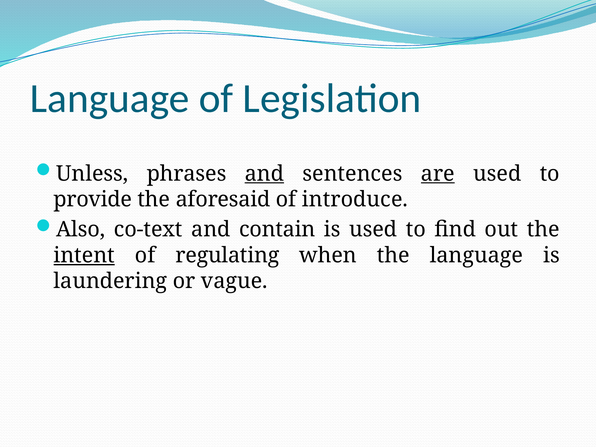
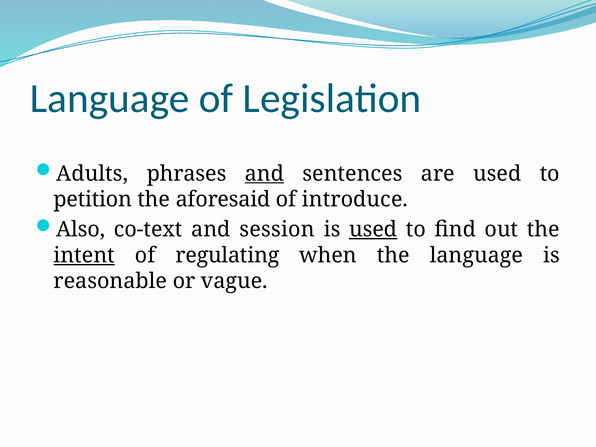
Unless: Unless -> Adults
are underline: present -> none
provide: provide -> petition
contain: contain -> session
used at (373, 230) underline: none -> present
laundering: laundering -> reasonable
